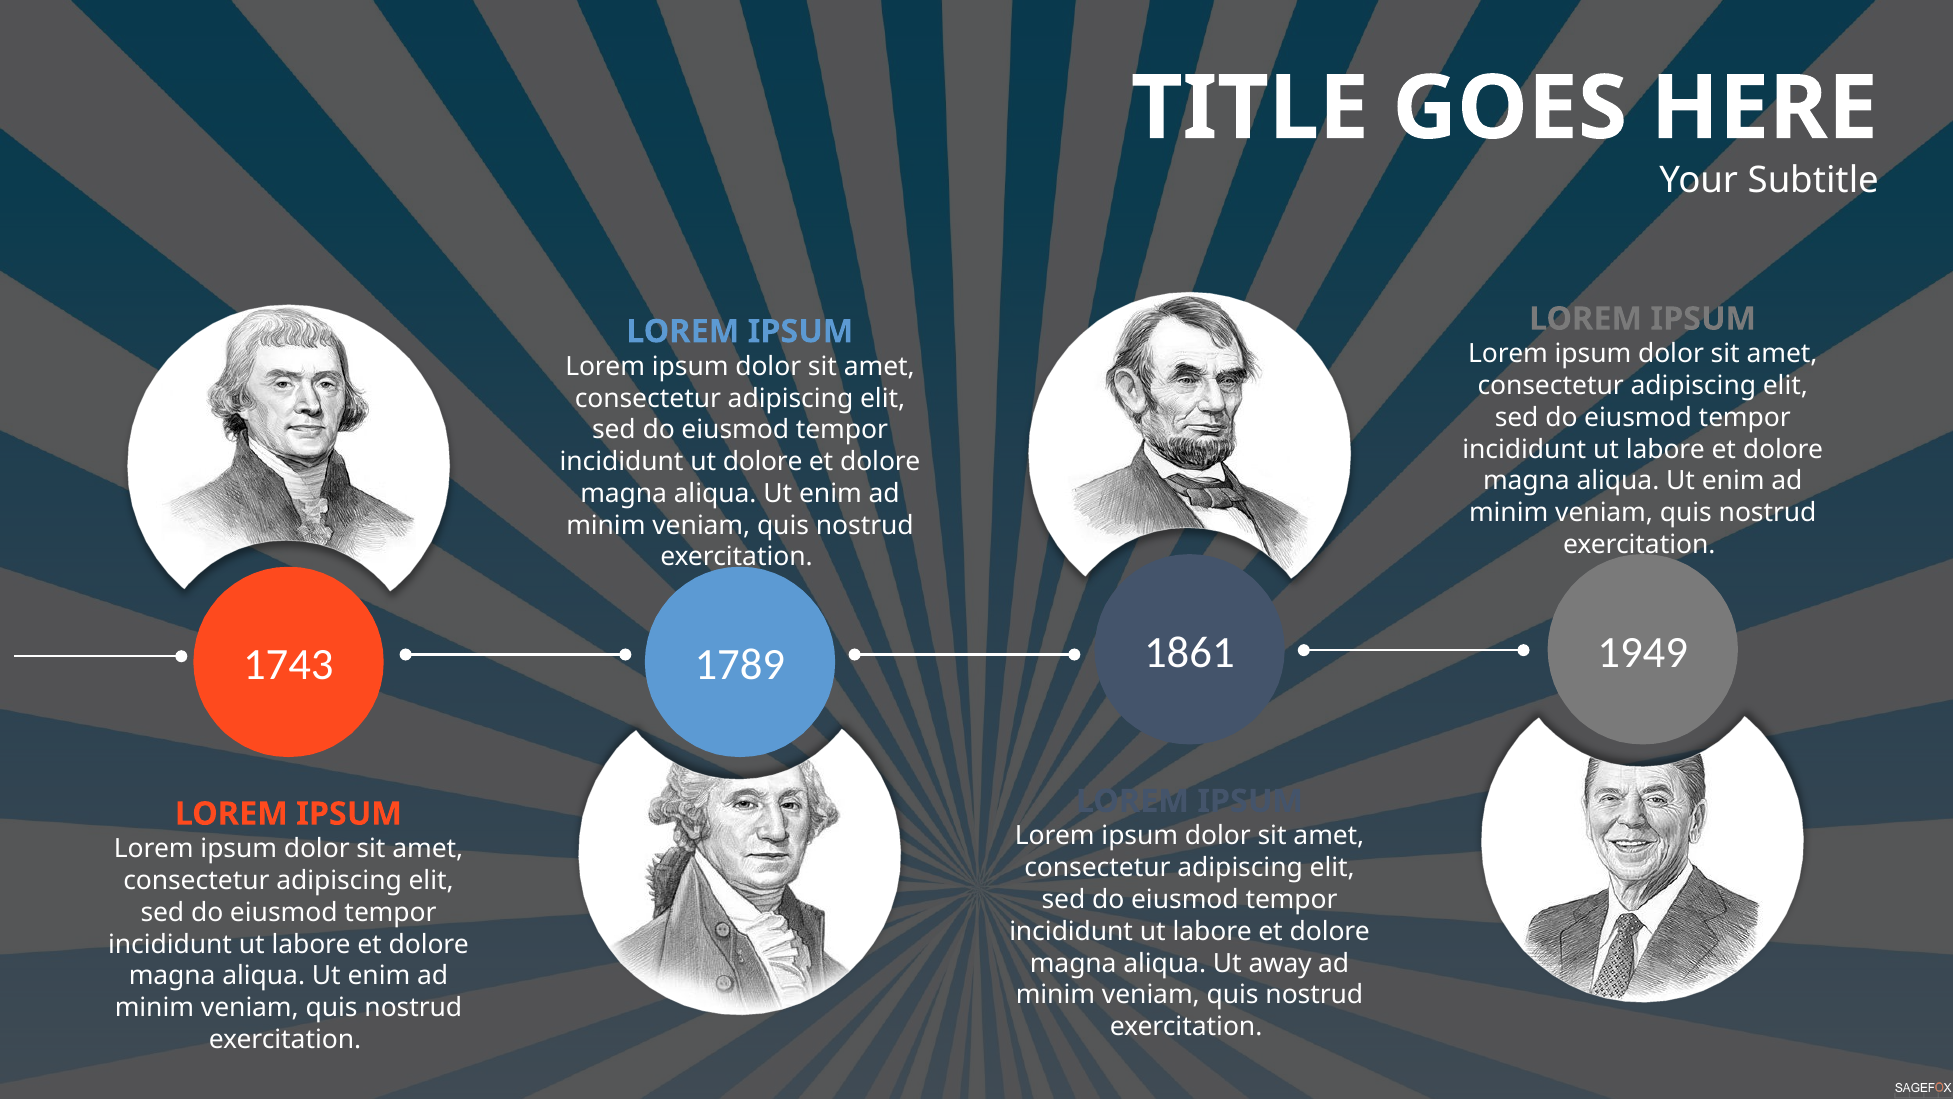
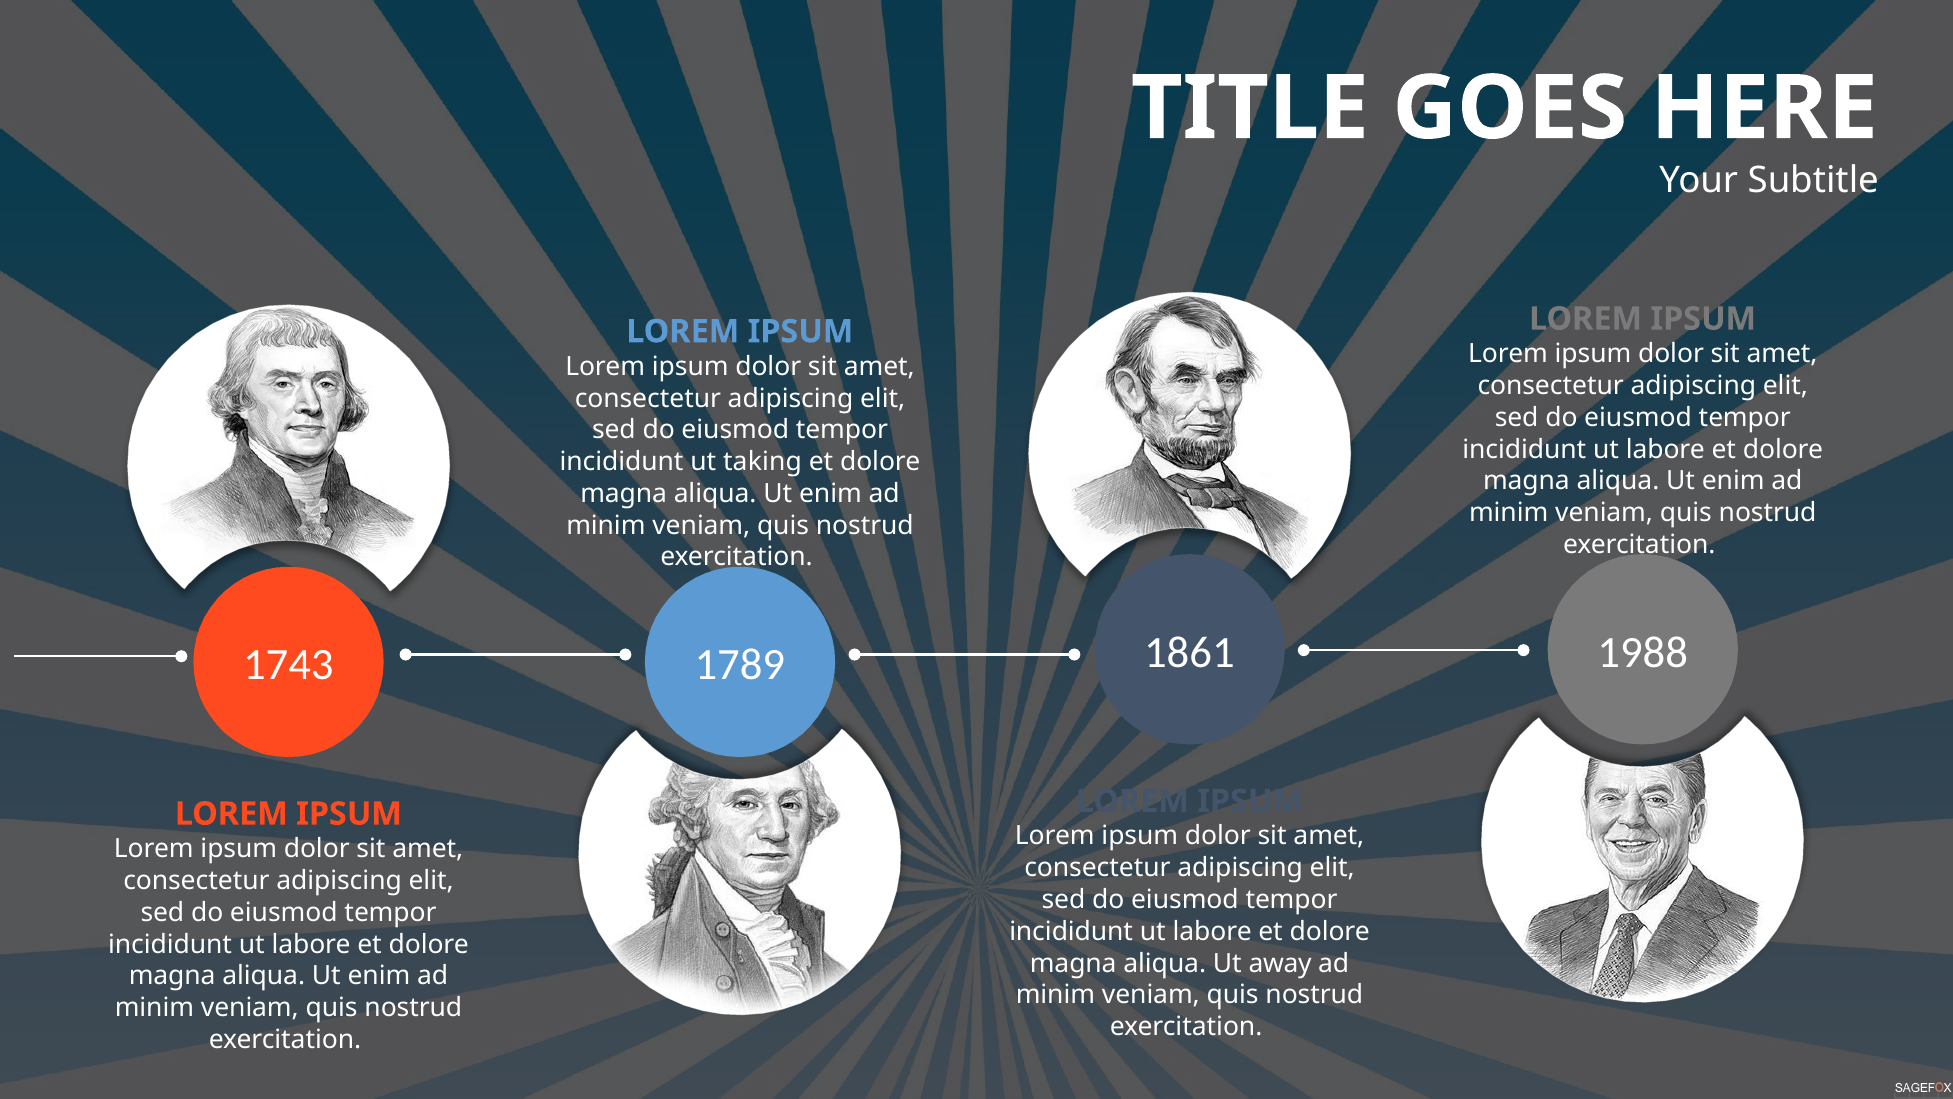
ut dolore: dolore -> taking
1949: 1949 -> 1988
